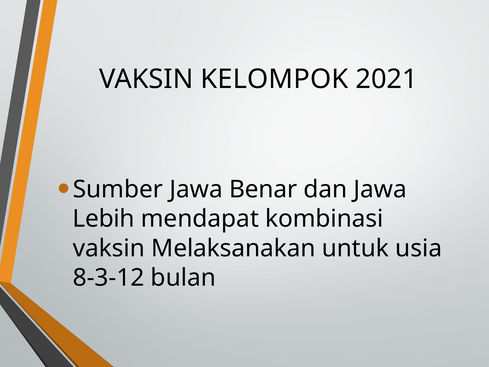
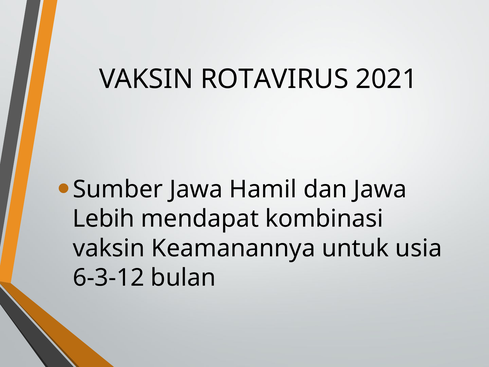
KELOMPOK: KELOMPOK -> ROTAVIRUS
Benar: Benar -> Hamil
Melaksanakan: Melaksanakan -> Keamanannya
8-3-12: 8-3-12 -> 6-3-12
